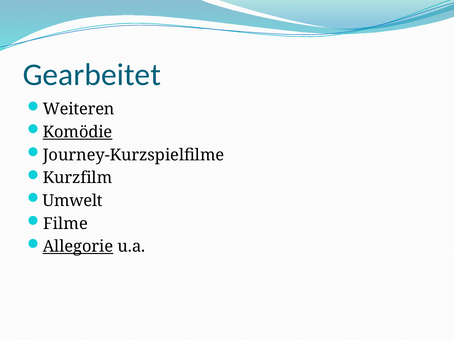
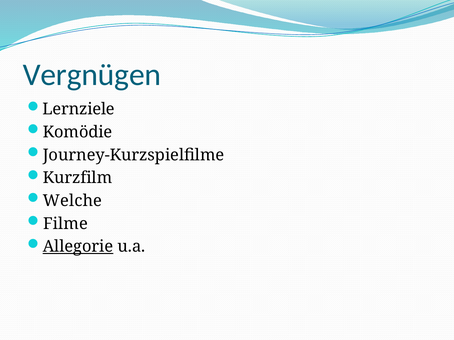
Gearbeitet: Gearbeitet -> Vergnügen
Weiteren: Weiteren -> Lernziele
Komödie underline: present -> none
Umwelt: Umwelt -> Welche
